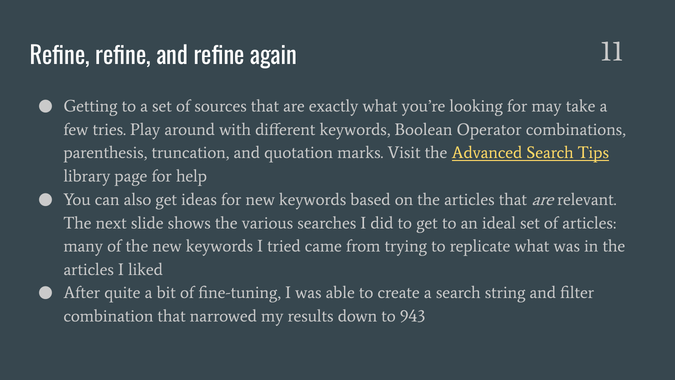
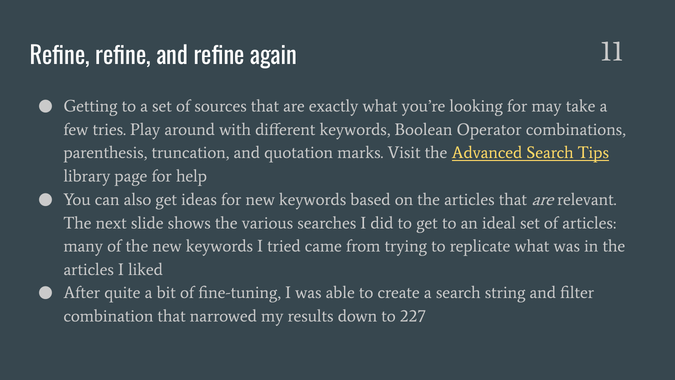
943: 943 -> 227
